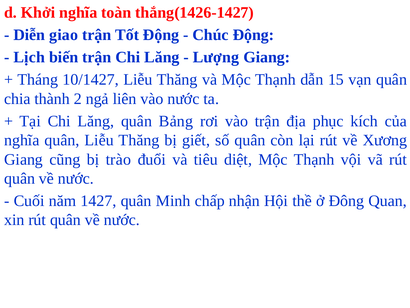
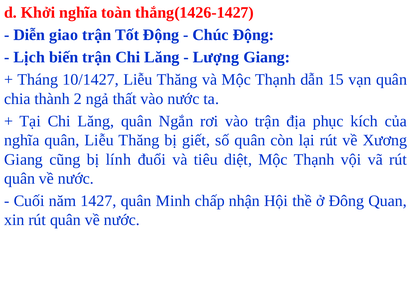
liên: liên -> thất
Bảng: Bảng -> Ngắn
trào: trào -> lính
